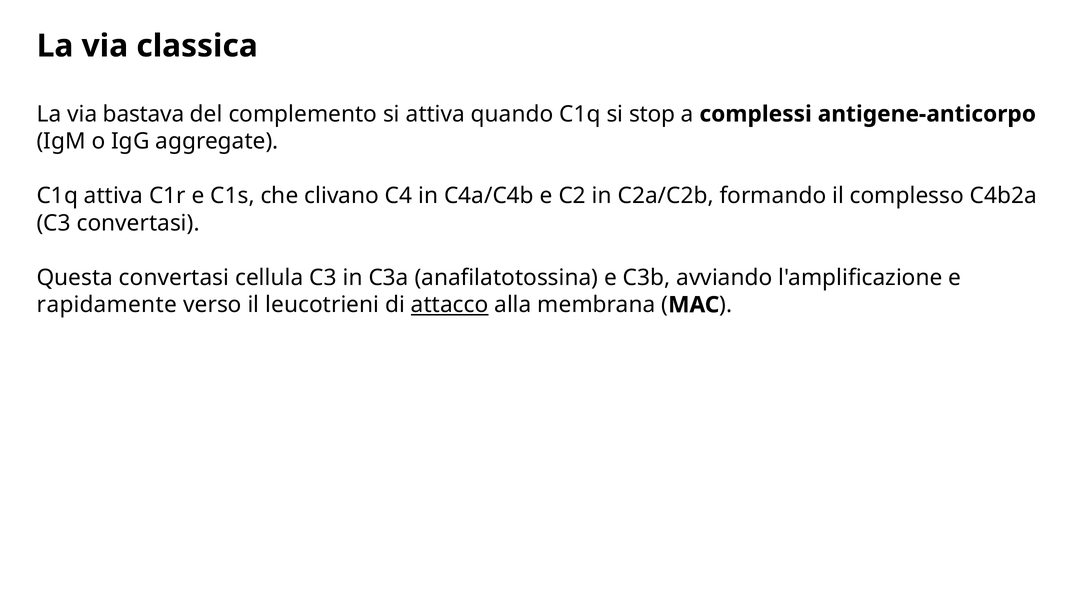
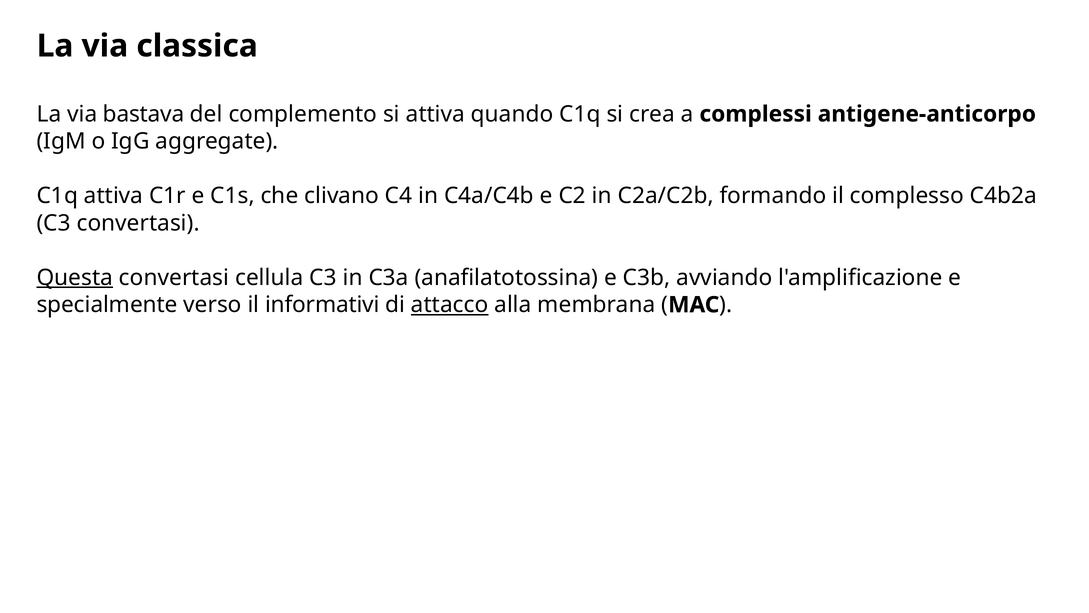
stop: stop -> crea
Questa underline: none -> present
rapidamente: rapidamente -> specialmente
leucotrieni: leucotrieni -> informativi
